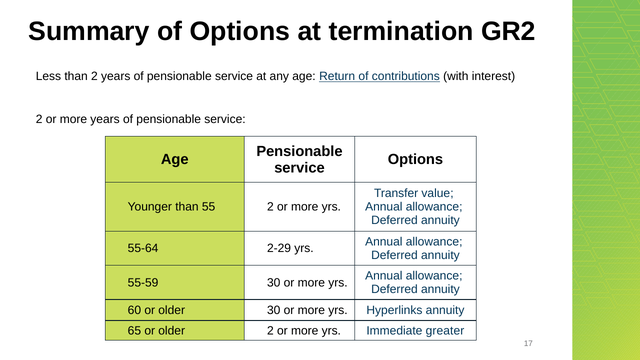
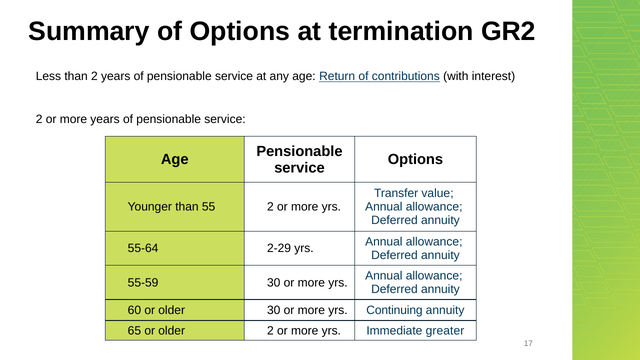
Hyperlinks: Hyperlinks -> Continuing
